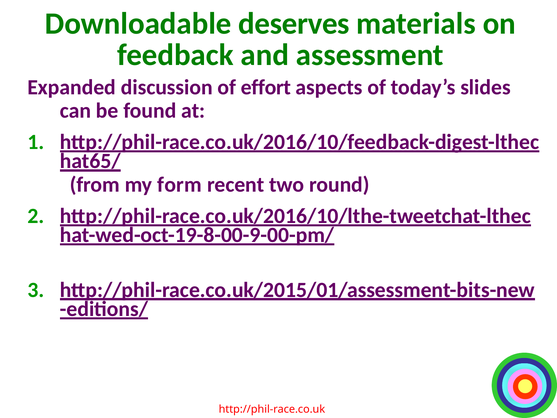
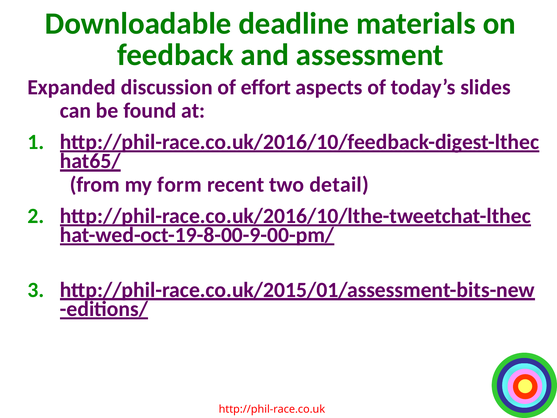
deserves: deserves -> deadline
round: round -> detail
